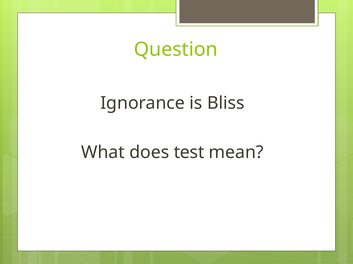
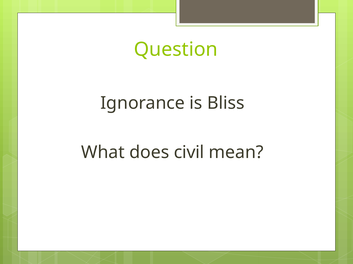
test: test -> civil
